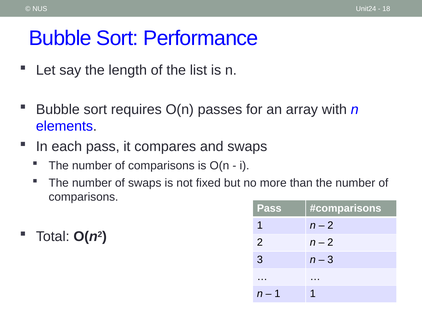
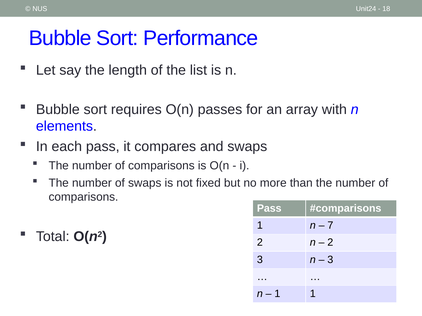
2 at (330, 226): 2 -> 7
